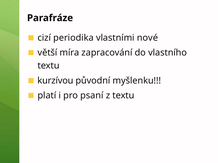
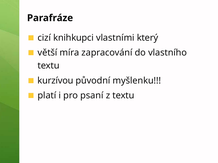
periodika: periodika -> knihkupci
nové: nové -> který
